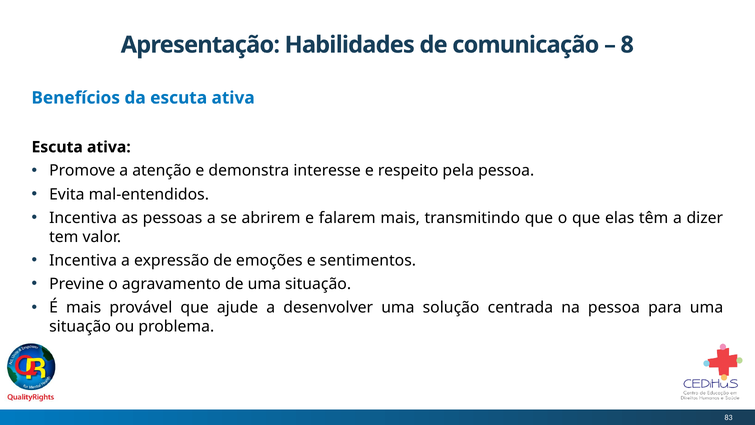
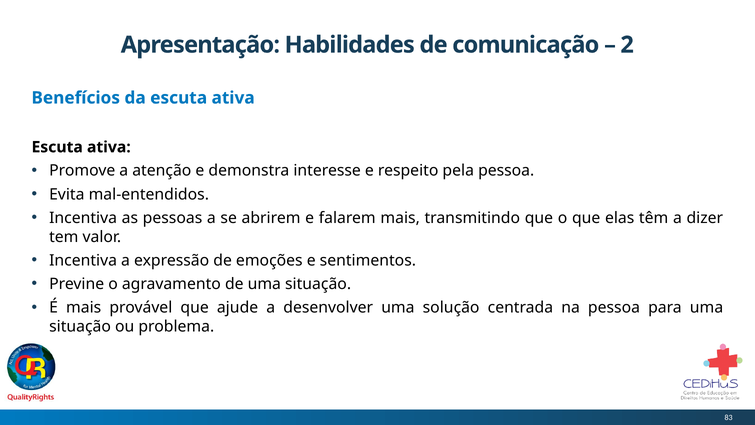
8: 8 -> 2
